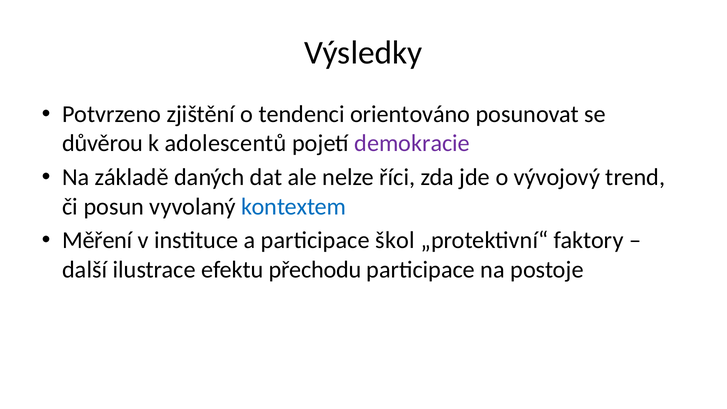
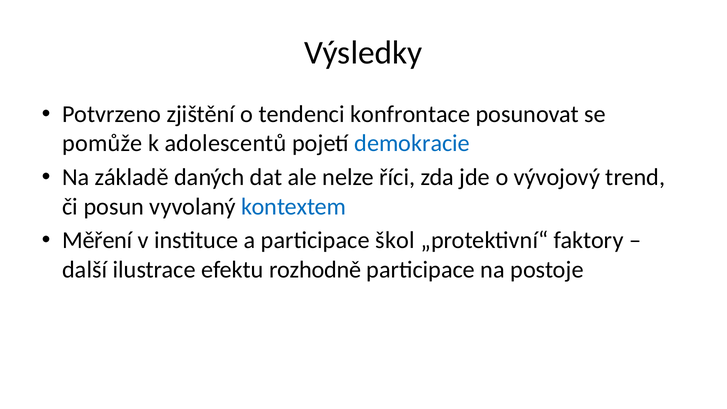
orientováno: orientováno -> konfrontace
důvěrou: důvěrou -> pomůže
demokracie colour: purple -> blue
přechodu: přechodu -> rozhodně
